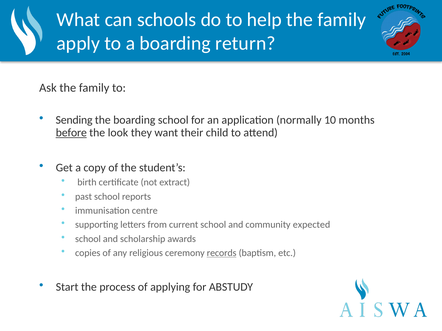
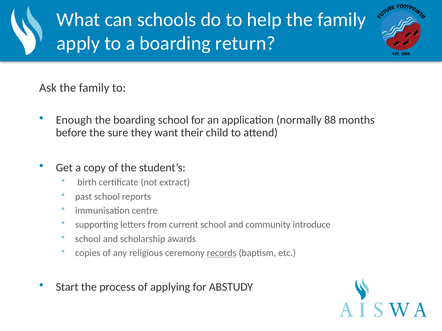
Sending: Sending -> Enough
10: 10 -> 88
before underline: present -> none
look: look -> sure
expected: expected -> introduce
